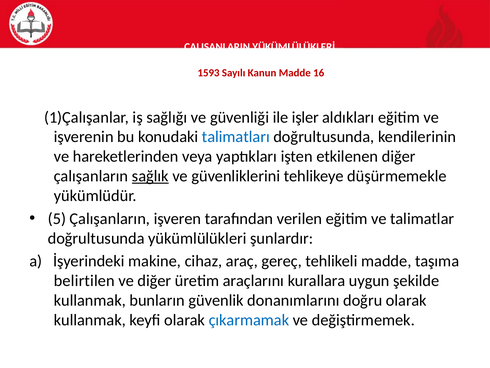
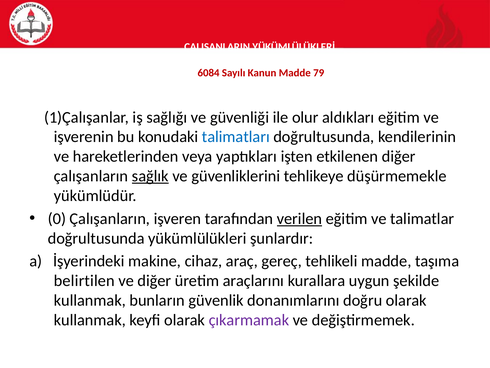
1593: 1593 -> 6084
16: 16 -> 79
işler: işler -> olur
5: 5 -> 0
verilen underline: none -> present
çıkarmamak colour: blue -> purple
